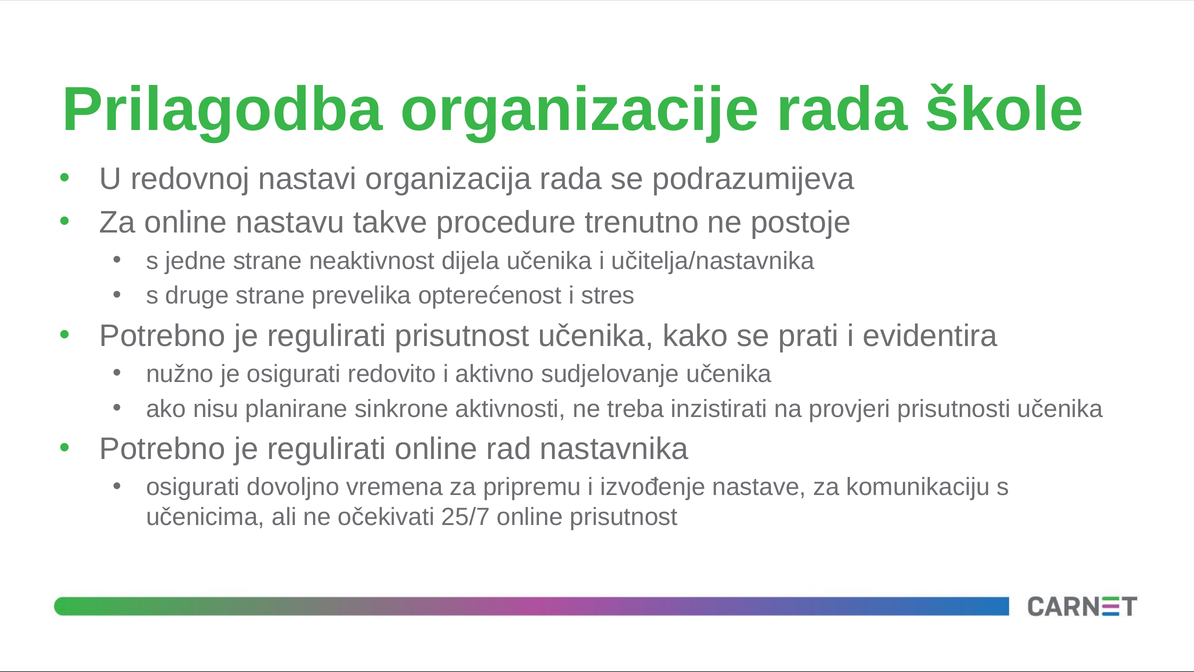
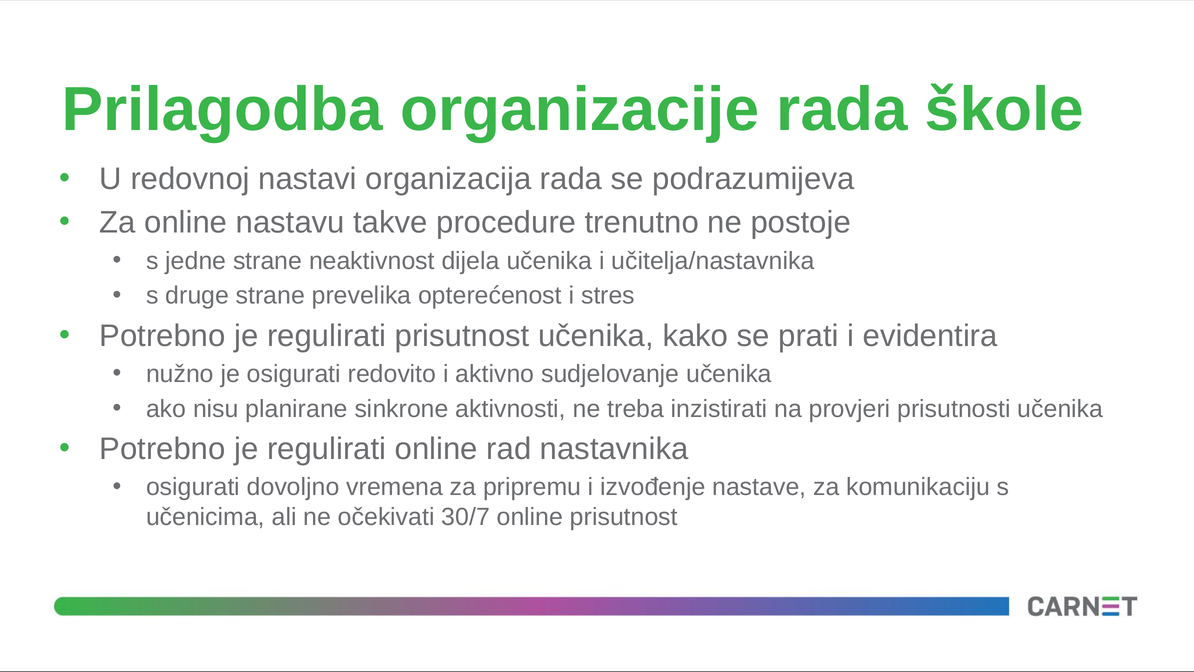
25/7: 25/7 -> 30/7
